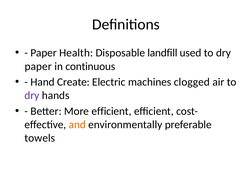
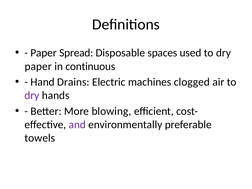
Health: Health -> Spread
landfill: landfill -> spaces
Create: Create -> Drains
More efficient: efficient -> blowing
and colour: orange -> purple
